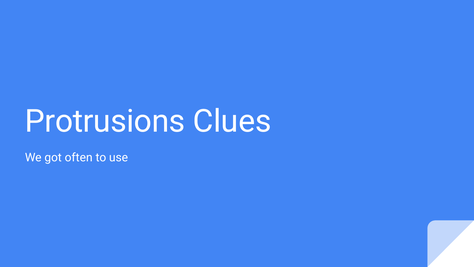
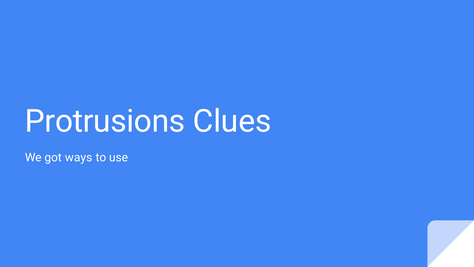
often: often -> ways
